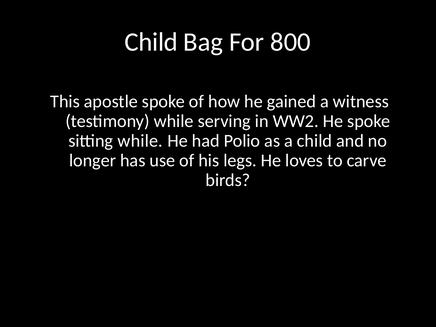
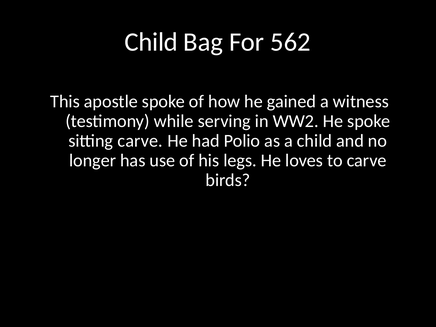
800: 800 -> 562
sitting while: while -> carve
